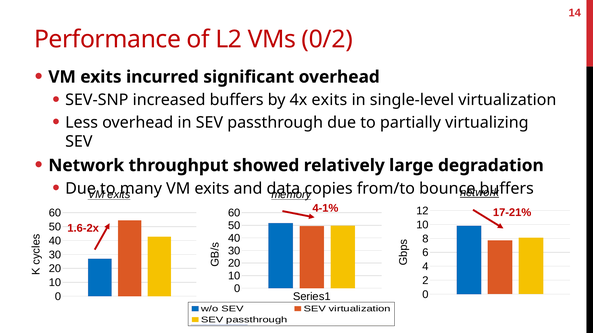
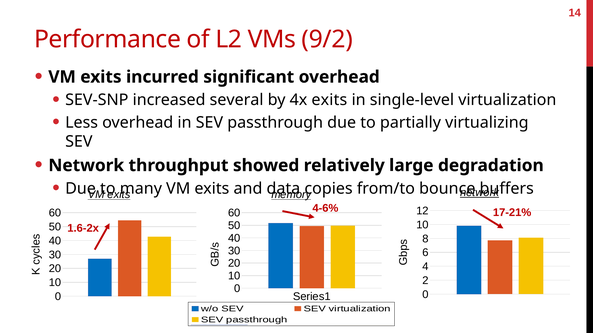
0/2: 0/2 -> 9/2
increased buffers: buffers -> several
4-1%: 4-1% -> 4-6%
